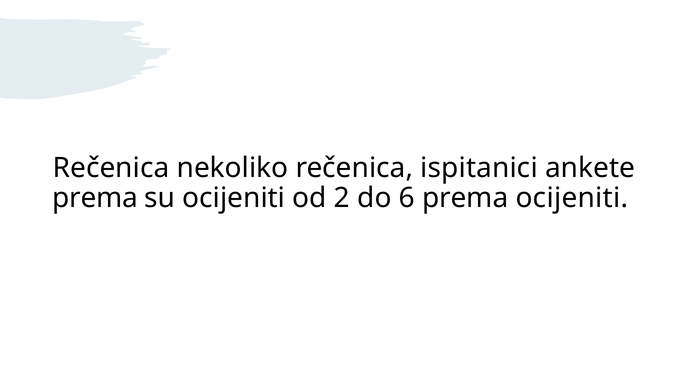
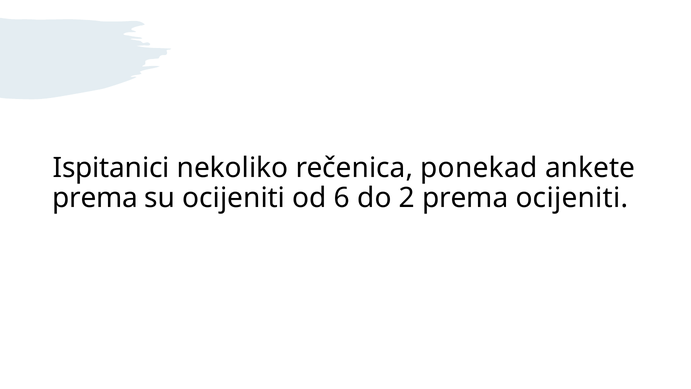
Rečenica at (111, 168): Rečenica -> Ispitanici
ispitanici: ispitanici -> ponekad
2: 2 -> 6
6: 6 -> 2
